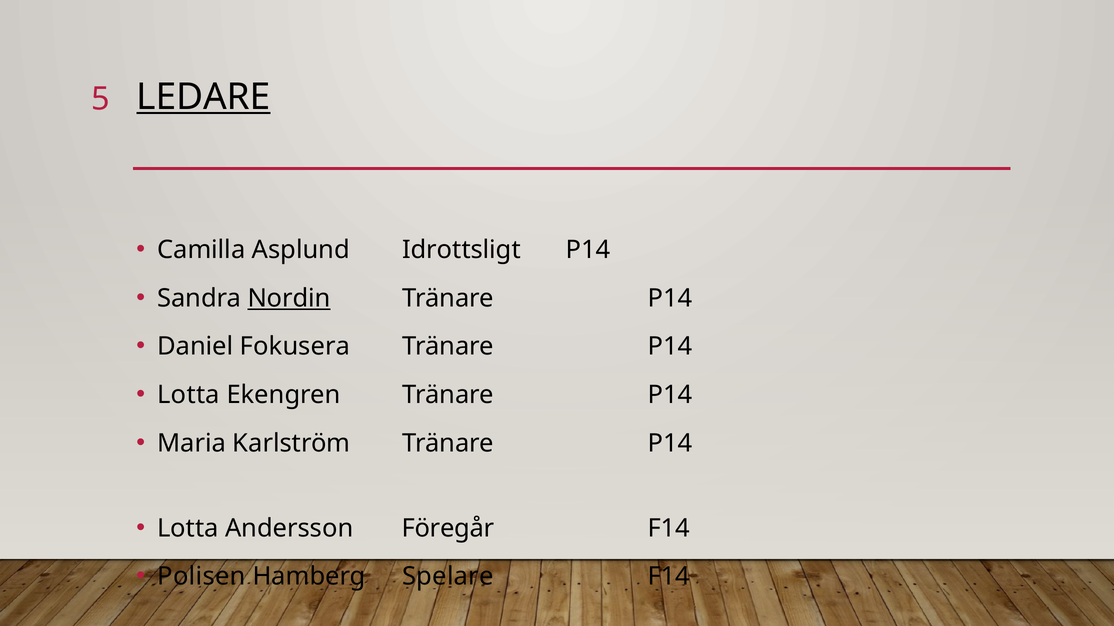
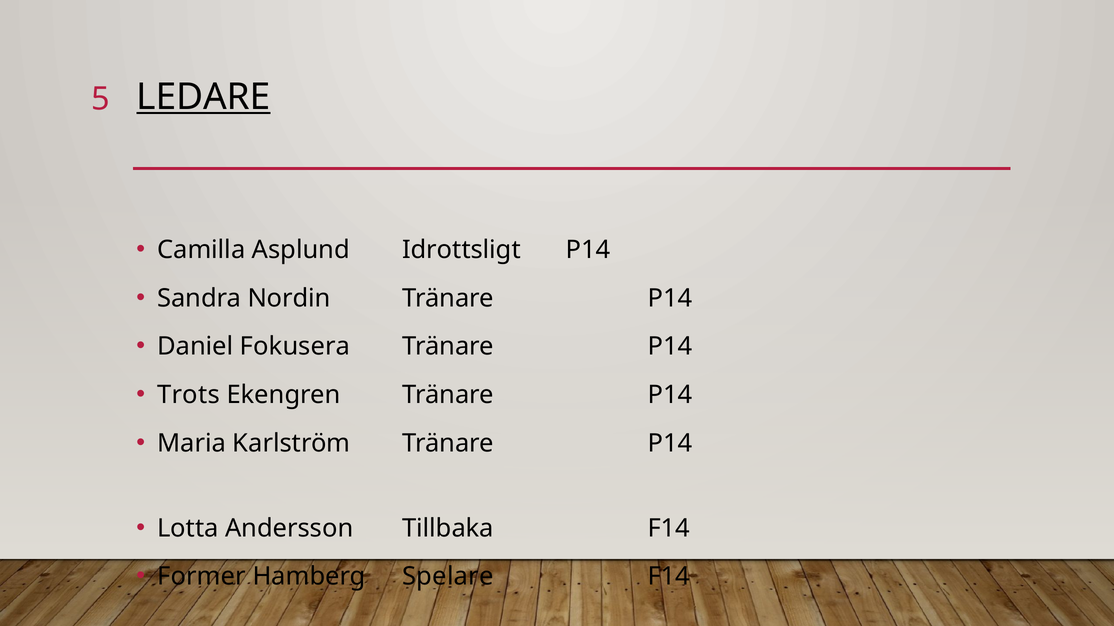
Nordin underline: present -> none
Lotta at (189, 395): Lotta -> Trots
Föregår: Föregår -> Tillbaka
Polisen: Polisen -> Former
